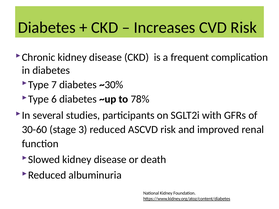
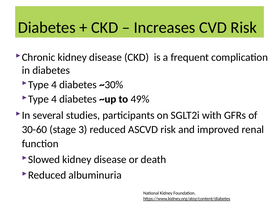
7 at (54, 85): 7 -> 4
6 at (54, 99): 6 -> 4
78%: 78% -> 49%
